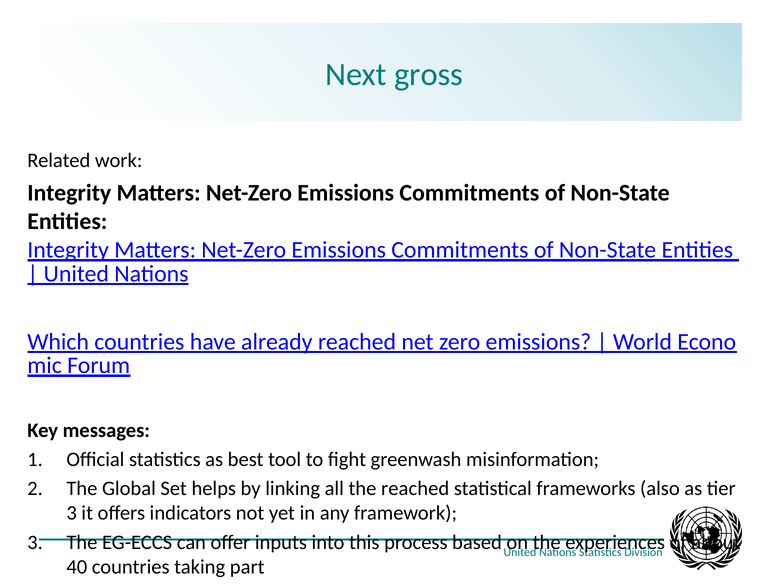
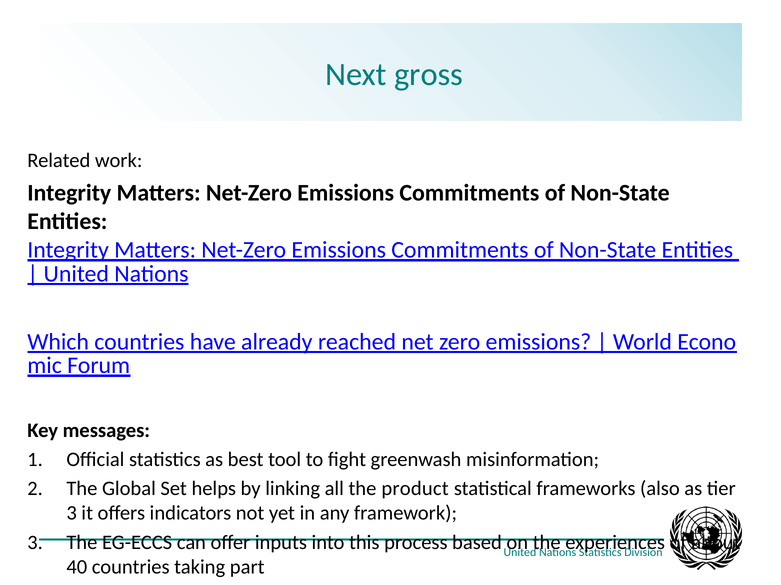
the reached: reached -> product
